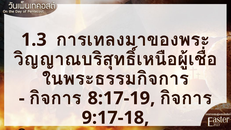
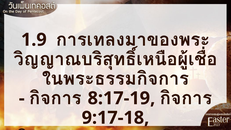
1.3: 1.3 -> 1.9
